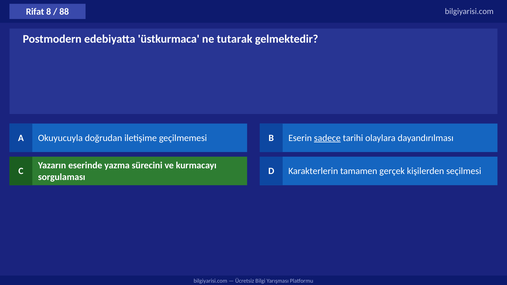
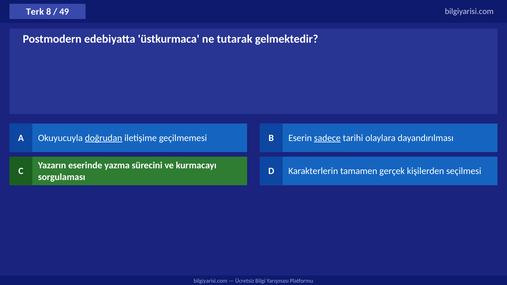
Rifat: Rifat -> Terk
88: 88 -> 49
doğrudan underline: none -> present
